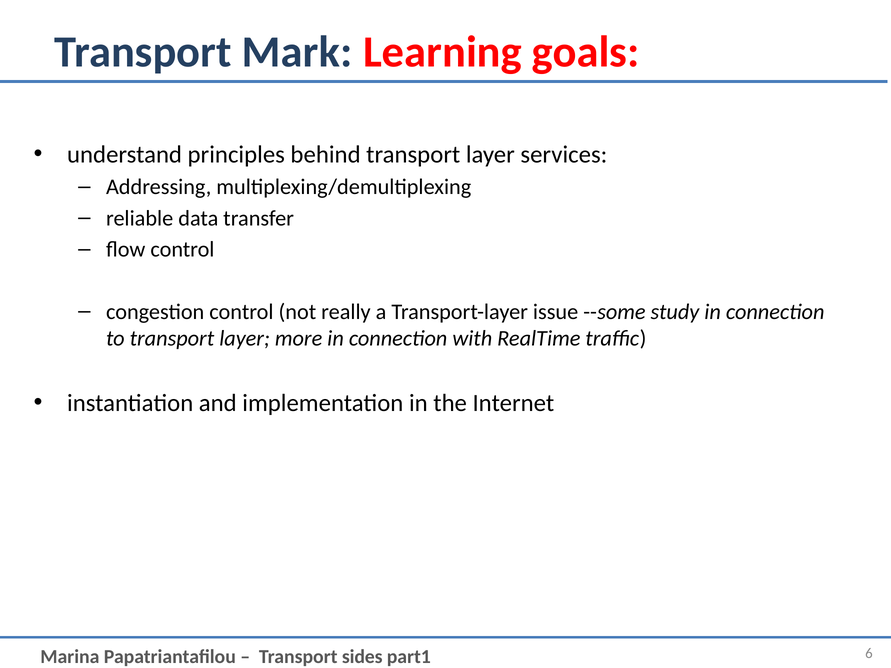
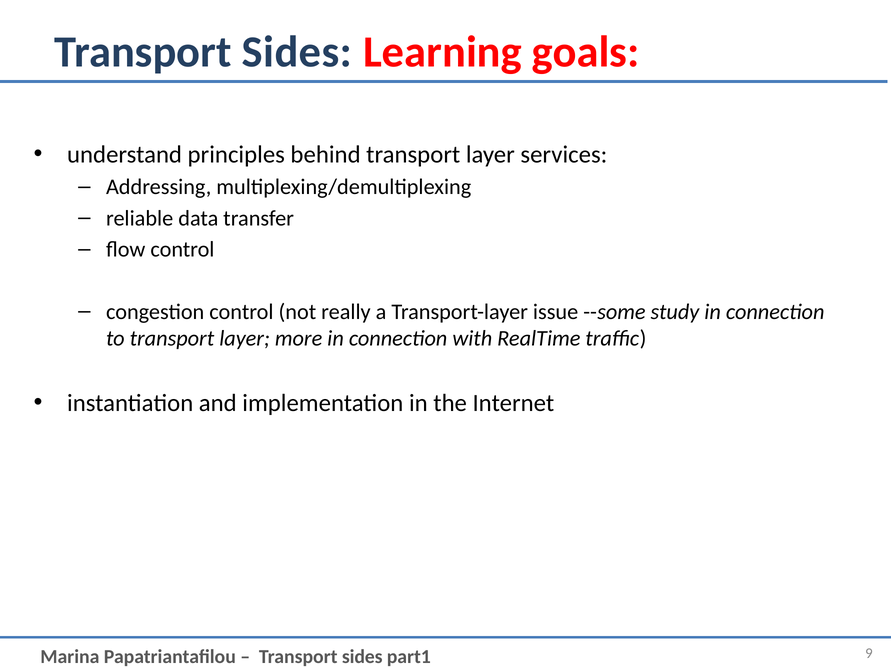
Mark at (297, 52): Mark -> Sides
6: 6 -> 9
